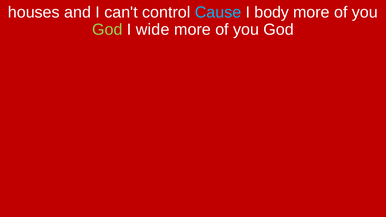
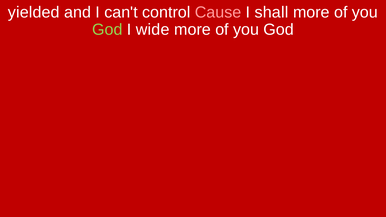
houses: houses -> yielded
Cause colour: light blue -> pink
body: body -> shall
